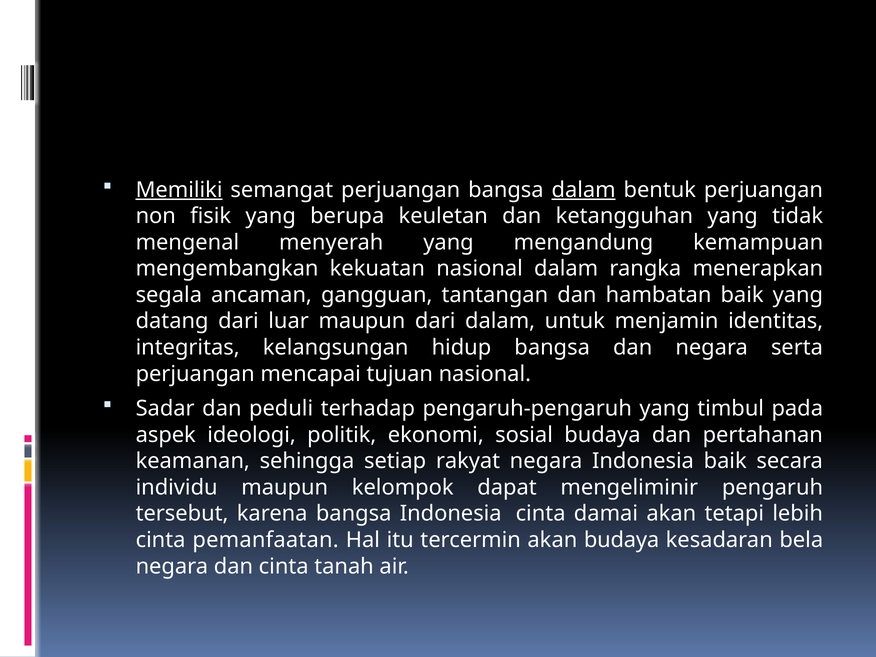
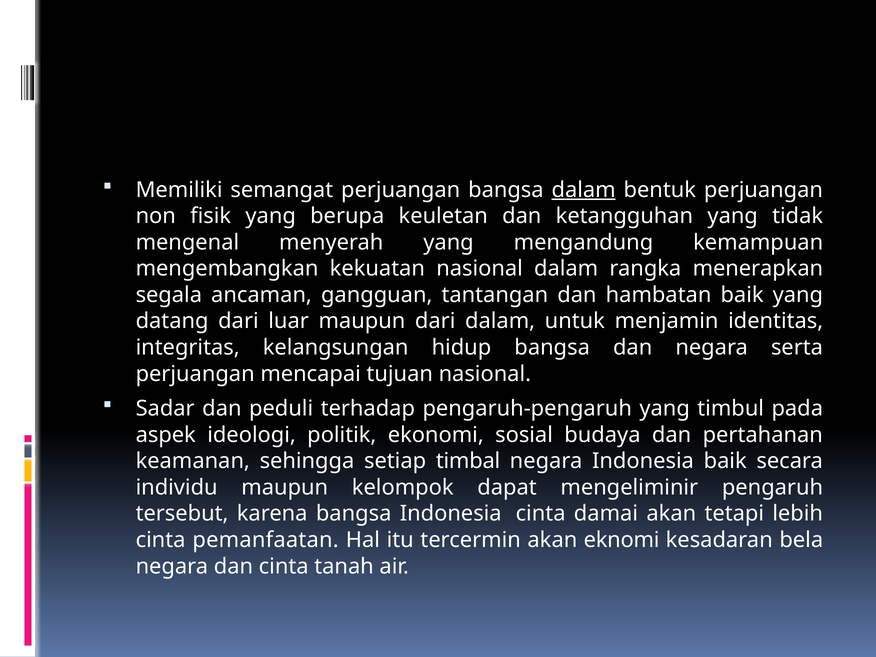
Memiliki underline: present -> none
rakyat: rakyat -> timbal
akan budaya: budaya -> eknomi
